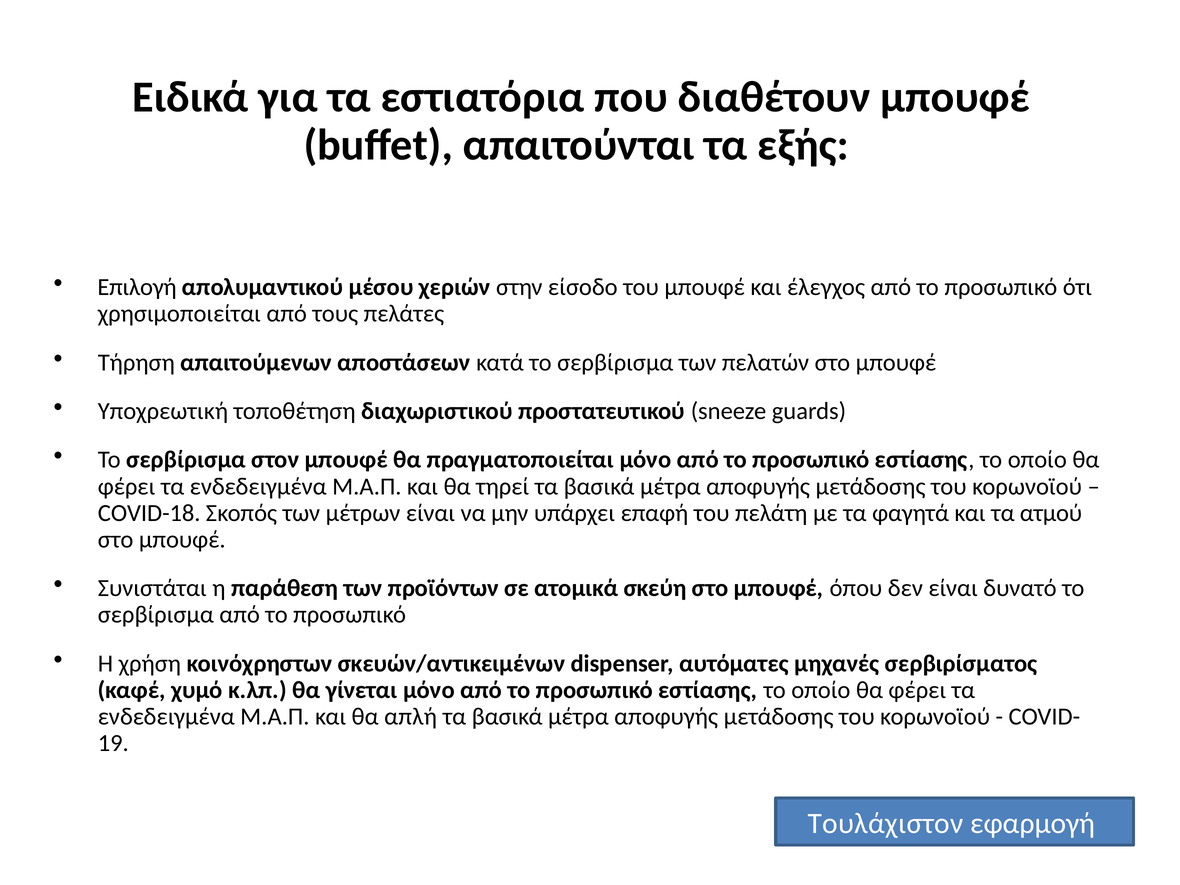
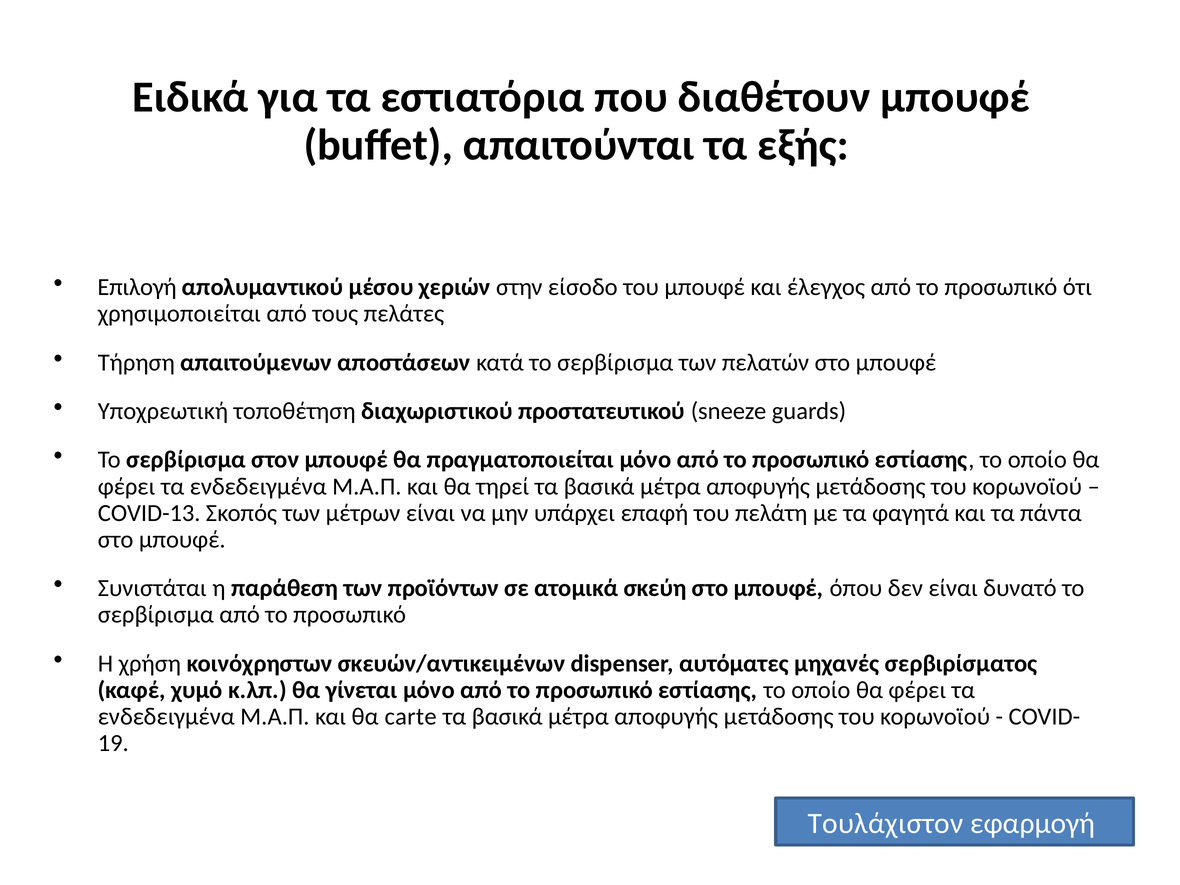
COVID-18: COVID-18 -> COVID-13
ατμού: ατμού -> πάντα
απλή: απλή -> carte
